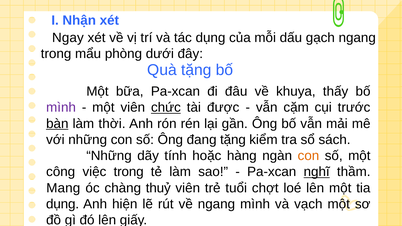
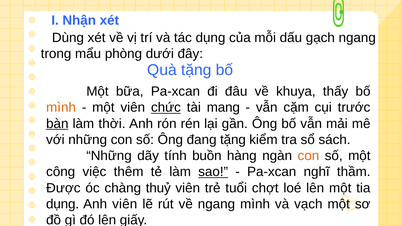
Ngay: Ngay -> Dùng
mình at (61, 108) colour: purple -> orange
được: được -> mang
hoặc: hoặc -> buồn
việc trong: trong -> thêm
sao underline: none -> present
nghĩ underline: present -> none
Mang: Mang -> Được
Anh hiện: hiện -> viên
